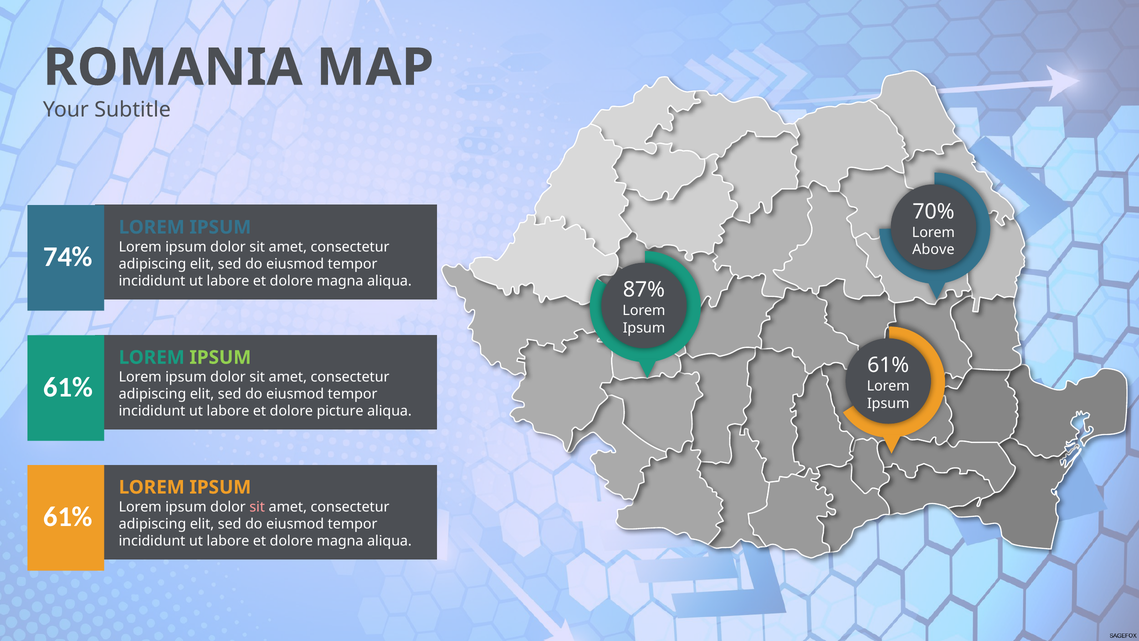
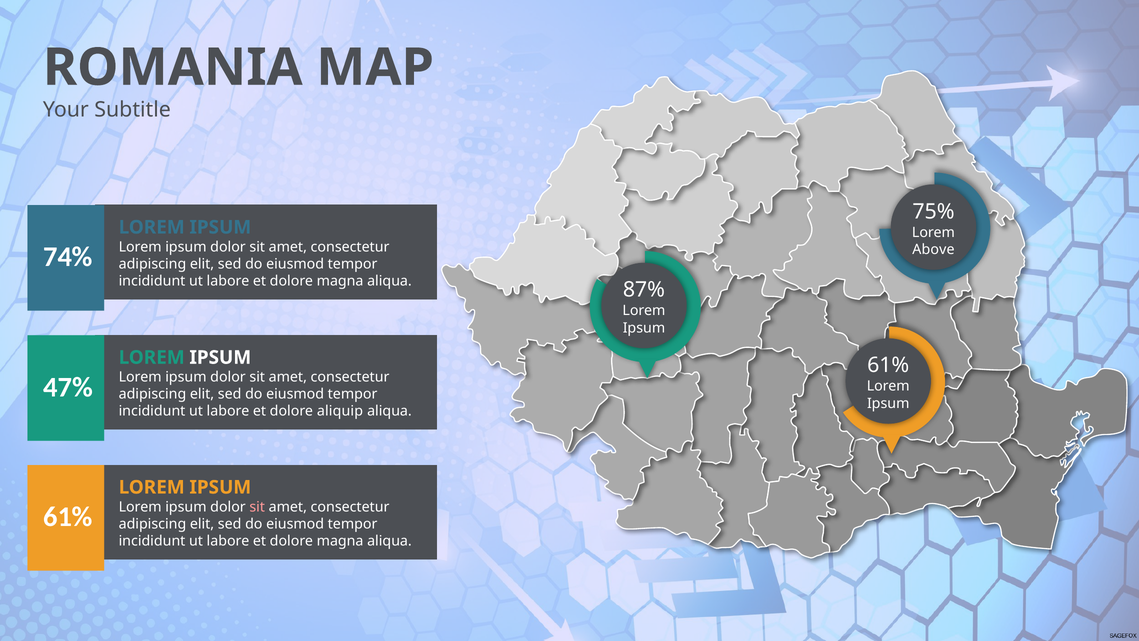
70%: 70% -> 75%
IPSUM at (220, 357) colour: light green -> white
61% at (68, 387): 61% -> 47%
picture: picture -> aliquip
